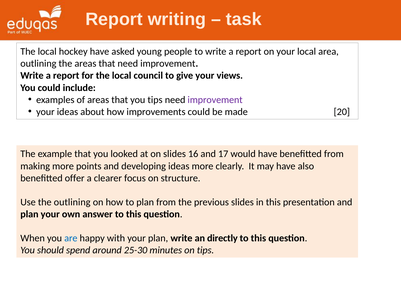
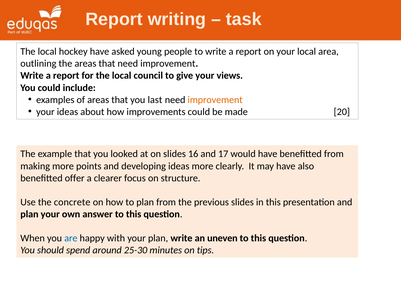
you tips: tips -> last
improvement at (215, 100) colour: purple -> orange
the outlining: outlining -> concrete
directly: directly -> uneven
